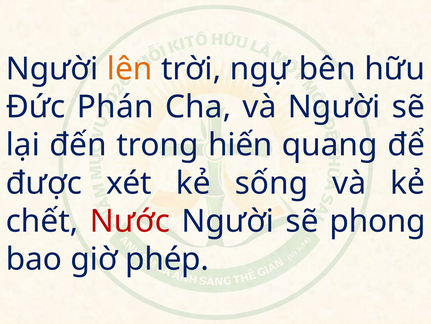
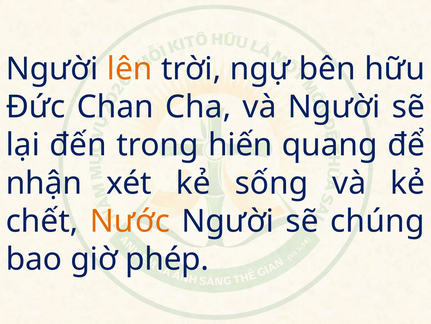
Phán: Phán -> Chan
được: được -> nhận
Nước colour: red -> orange
phong: phong -> chúng
